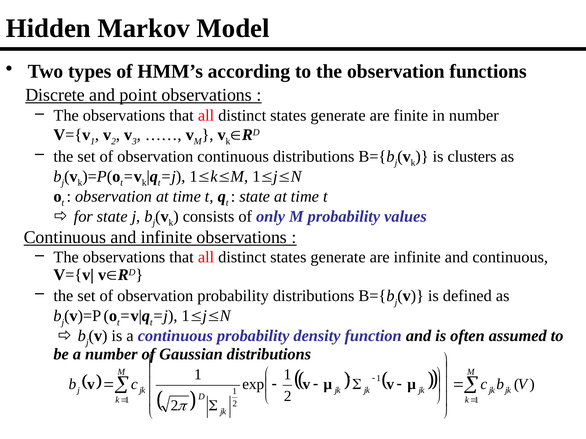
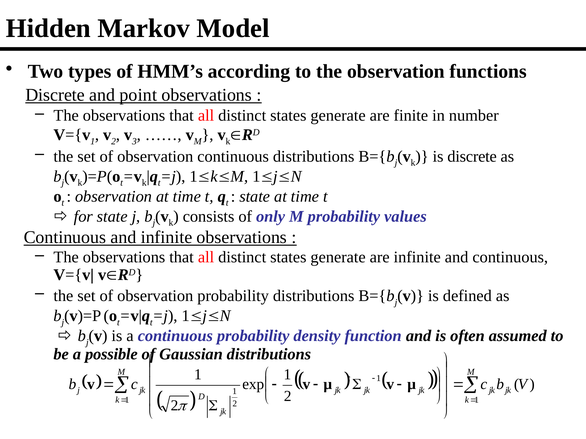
is clusters: clusters -> discrete
a number: number -> possible
